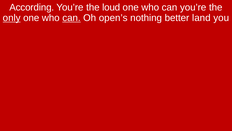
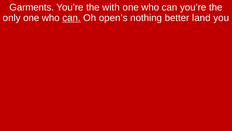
According: According -> Garments
loud: loud -> with
only underline: present -> none
